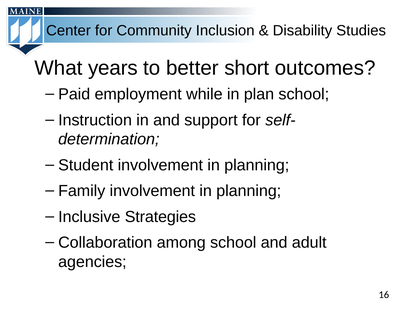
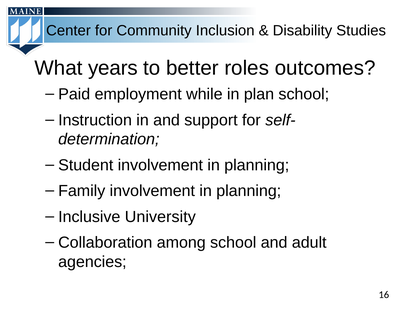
short: short -> roles
Strategies: Strategies -> University
